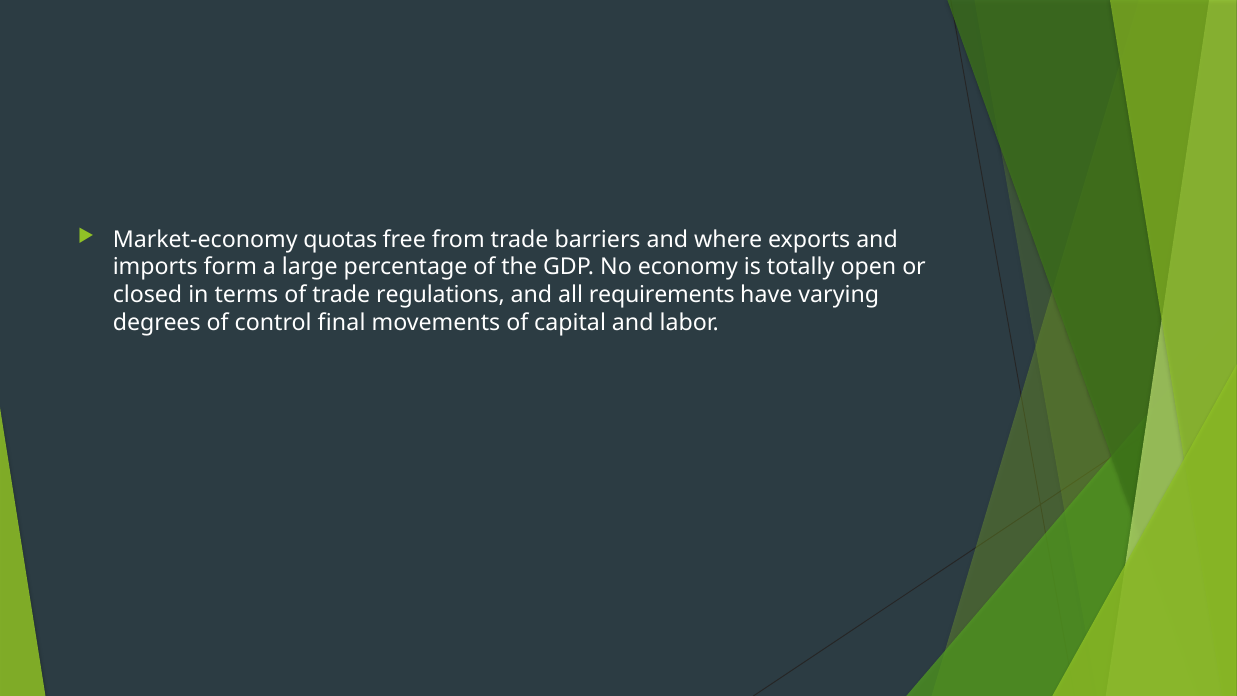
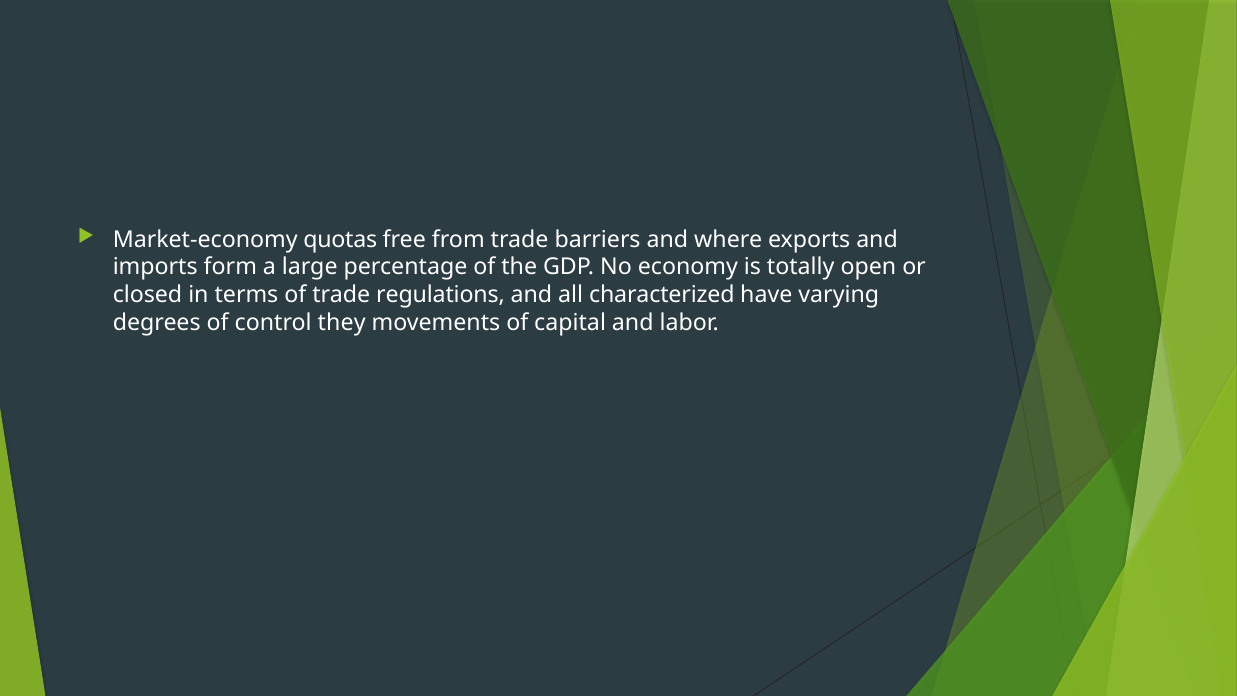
requirements: requirements -> characterized
final: final -> they
